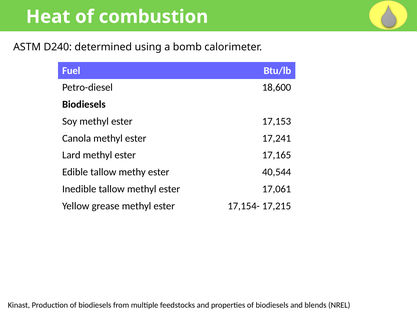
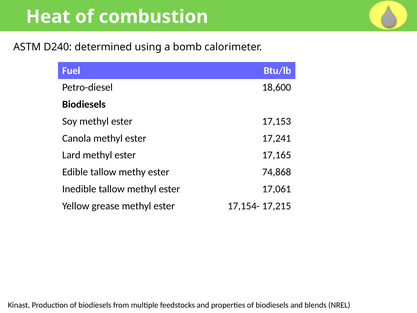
40,544: 40,544 -> 74,868
